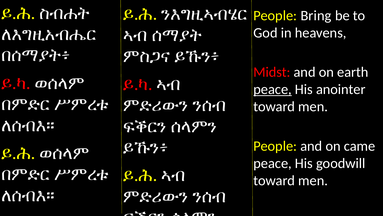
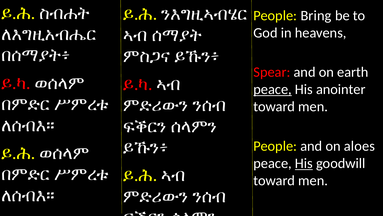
Midst: Midst -> Spear
came: came -> aloes
His at (304, 163) underline: none -> present
